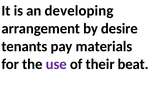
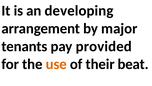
desire: desire -> major
materials: materials -> provided
use colour: purple -> orange
